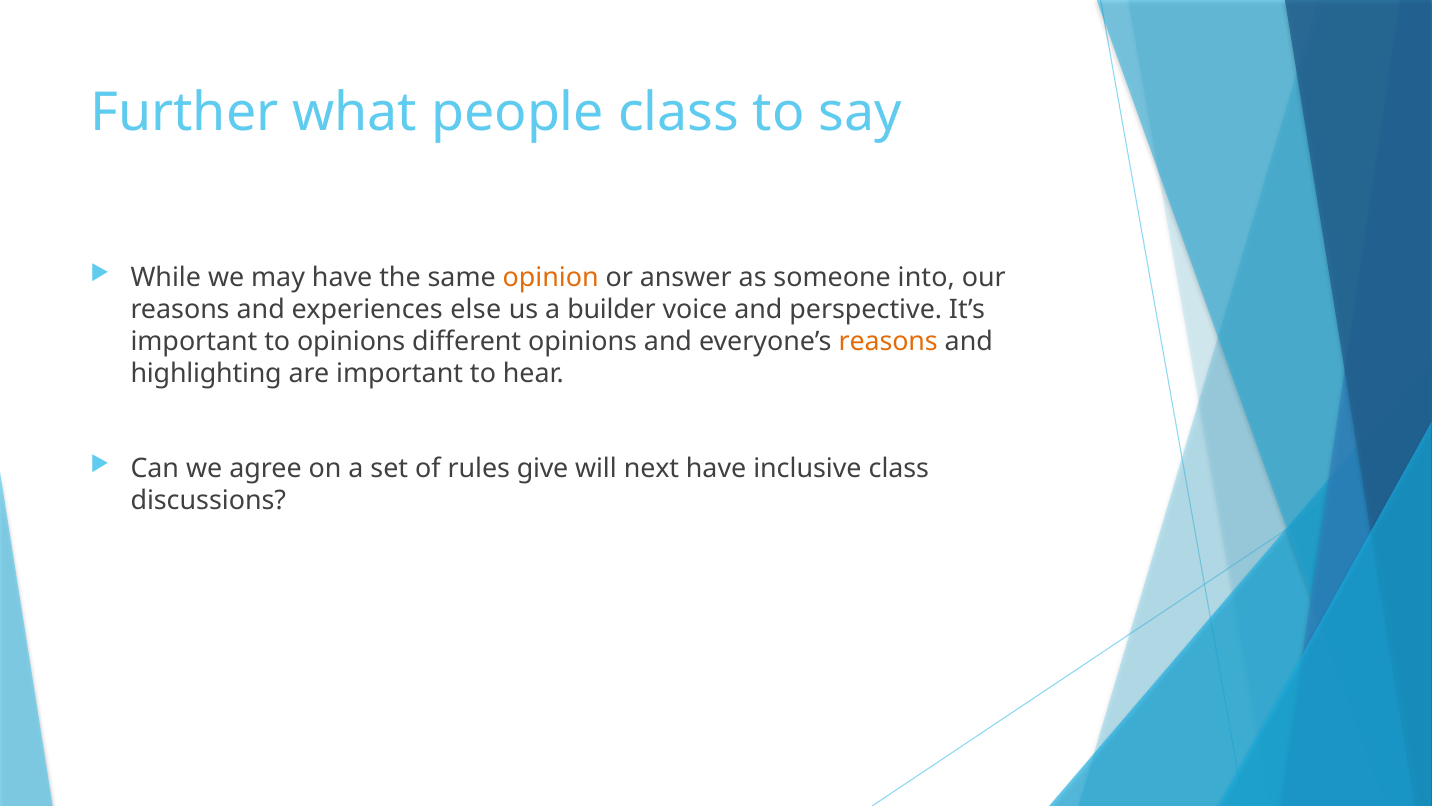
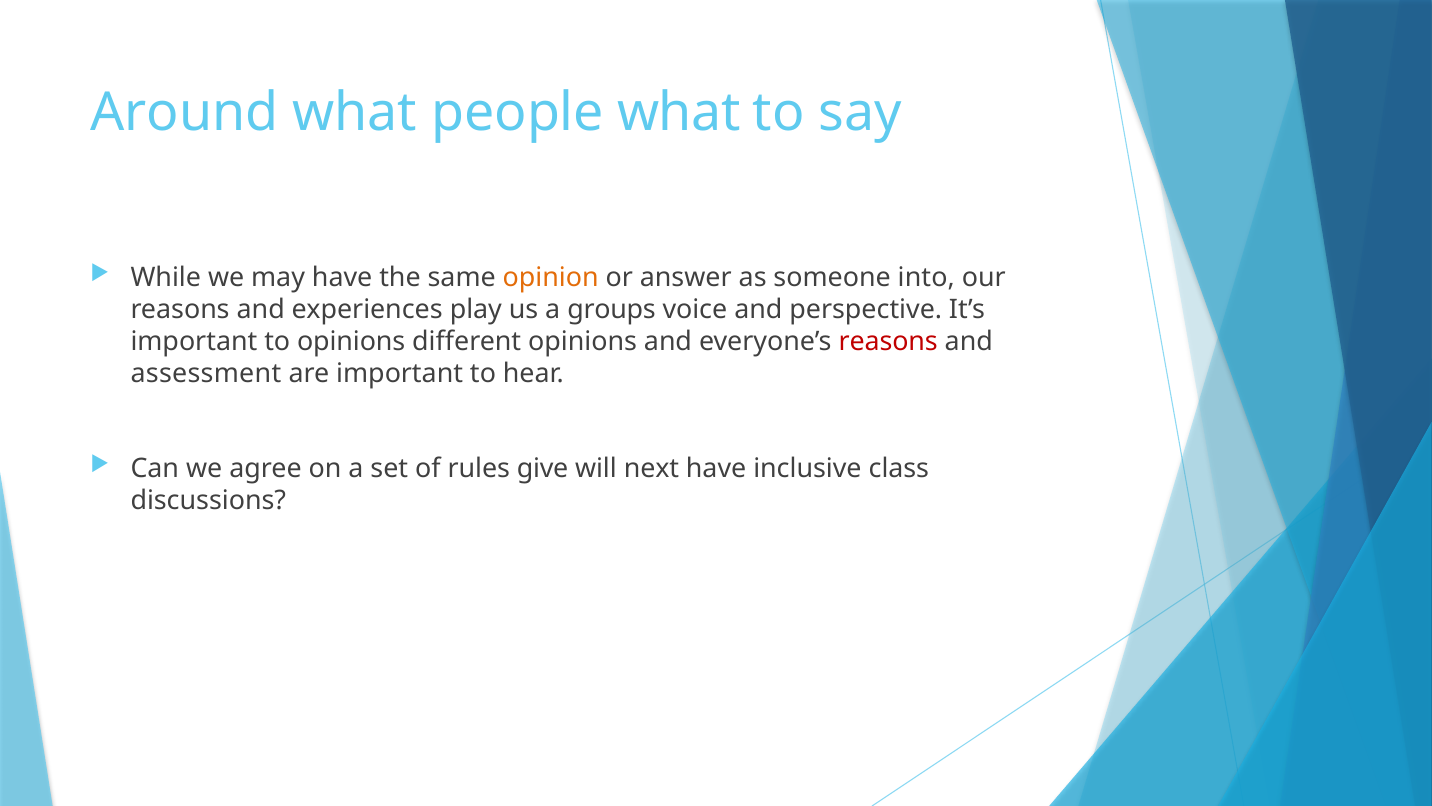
Further: Further -> Around
people class: class -> what
else: else -> play
builder: builder -> groups
reasons at (888, 342) colour: orange -> red
highlighting: highlighting -> assessment
